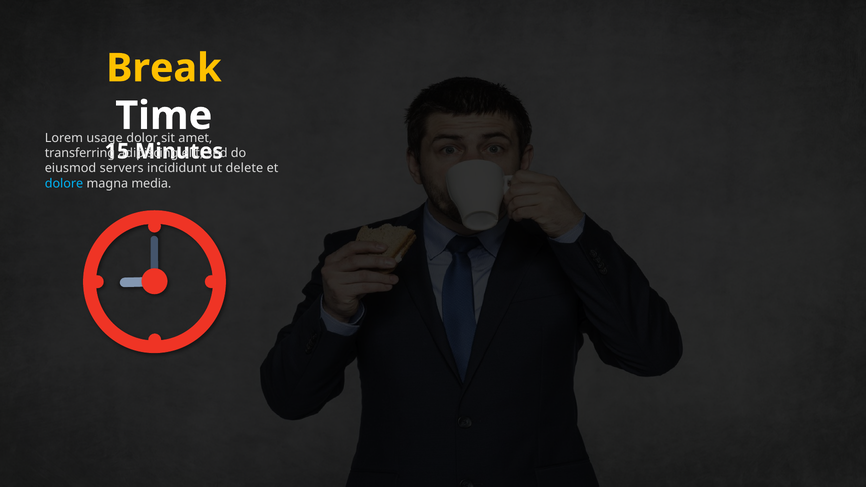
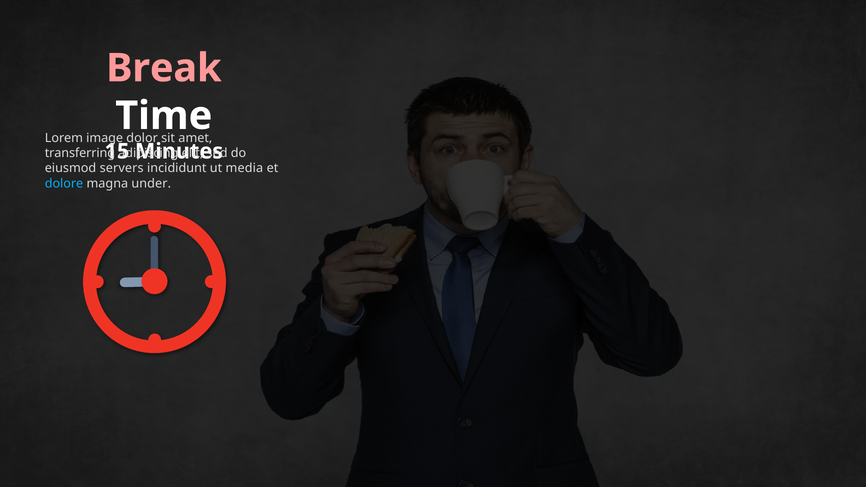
Break colour: yellow -> pink
usage: usage -> image
delete: delete -> media
media: media -> under
